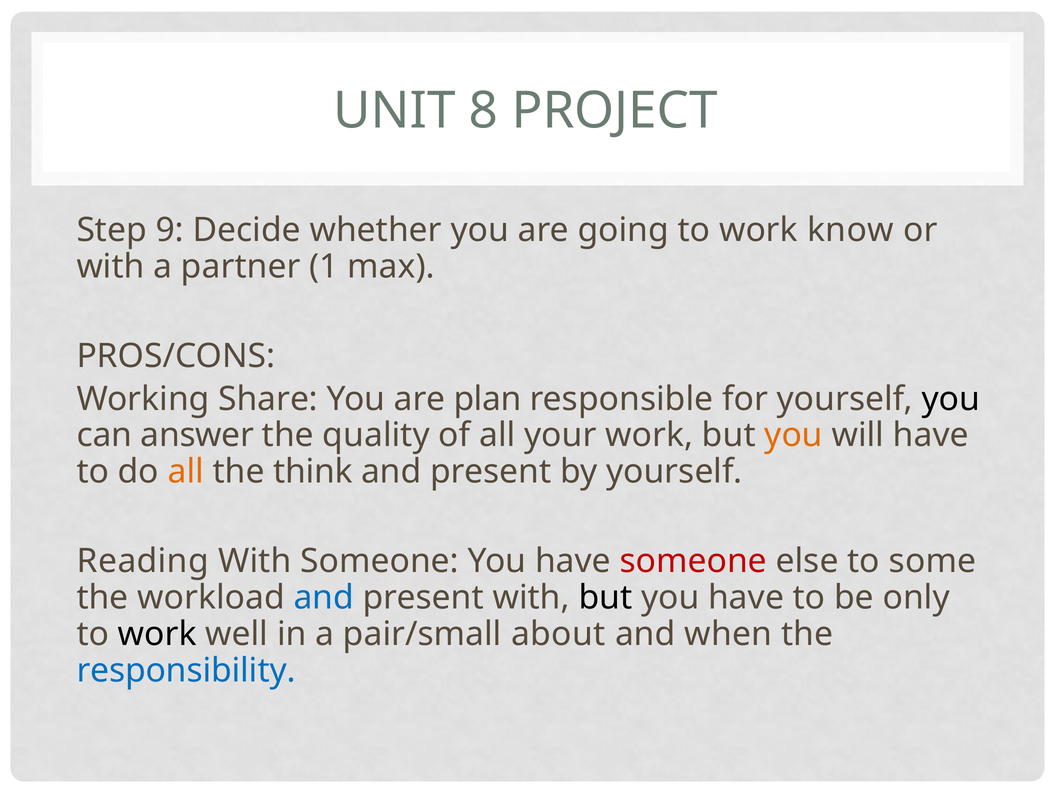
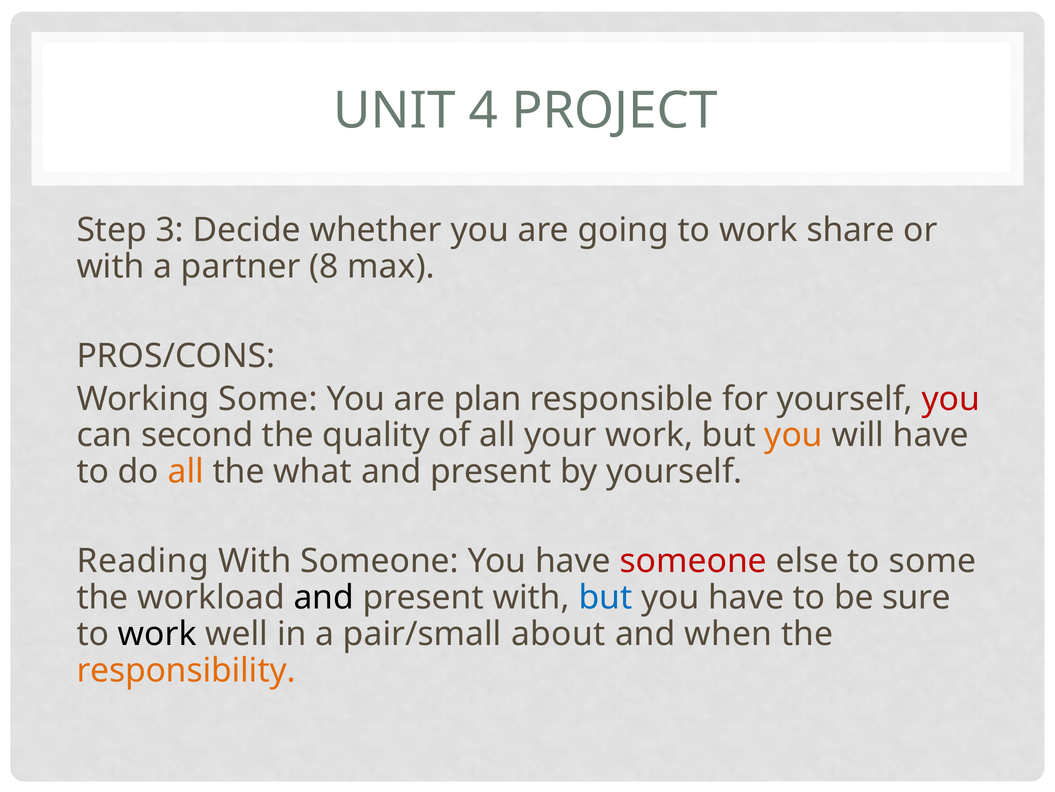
8: 8 -> 4
9: 9 -> 3
know: know -> share
1: 1 -> 8
Working Share: Share -> Some
you at (951, 399) colour: black -> red
answer: answer -> second
think: think -> what
and at (324, 597) colour: blue -> black
but at (605, 597) colour: black -> blue
only: only -> sure
responsibility colour: blue -> orange
